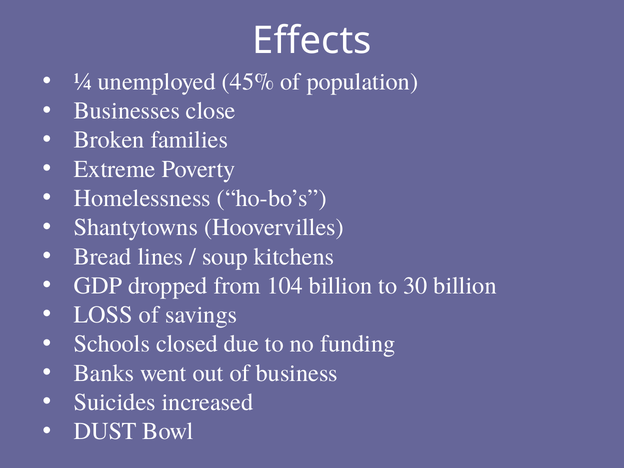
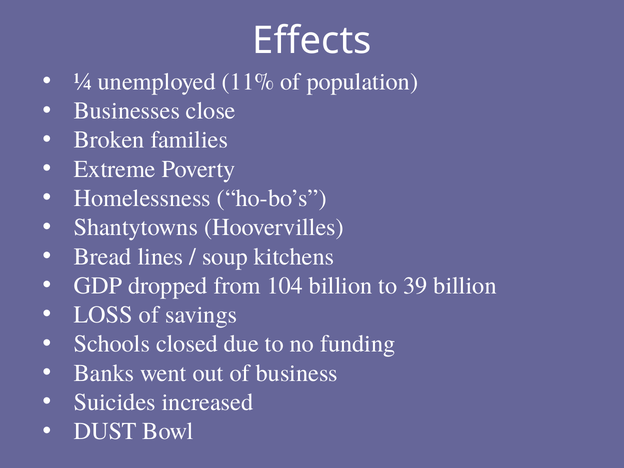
45%: 45% -> 11%
30: 30 -> 39
